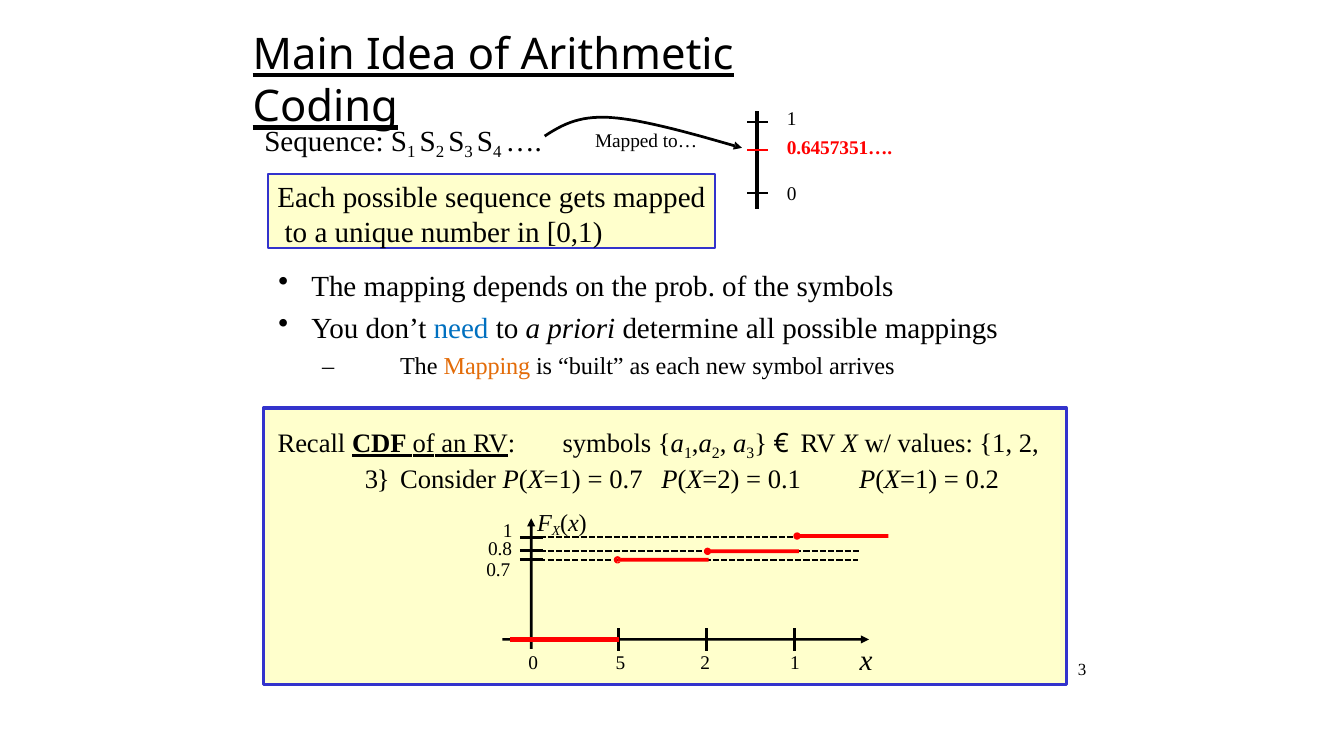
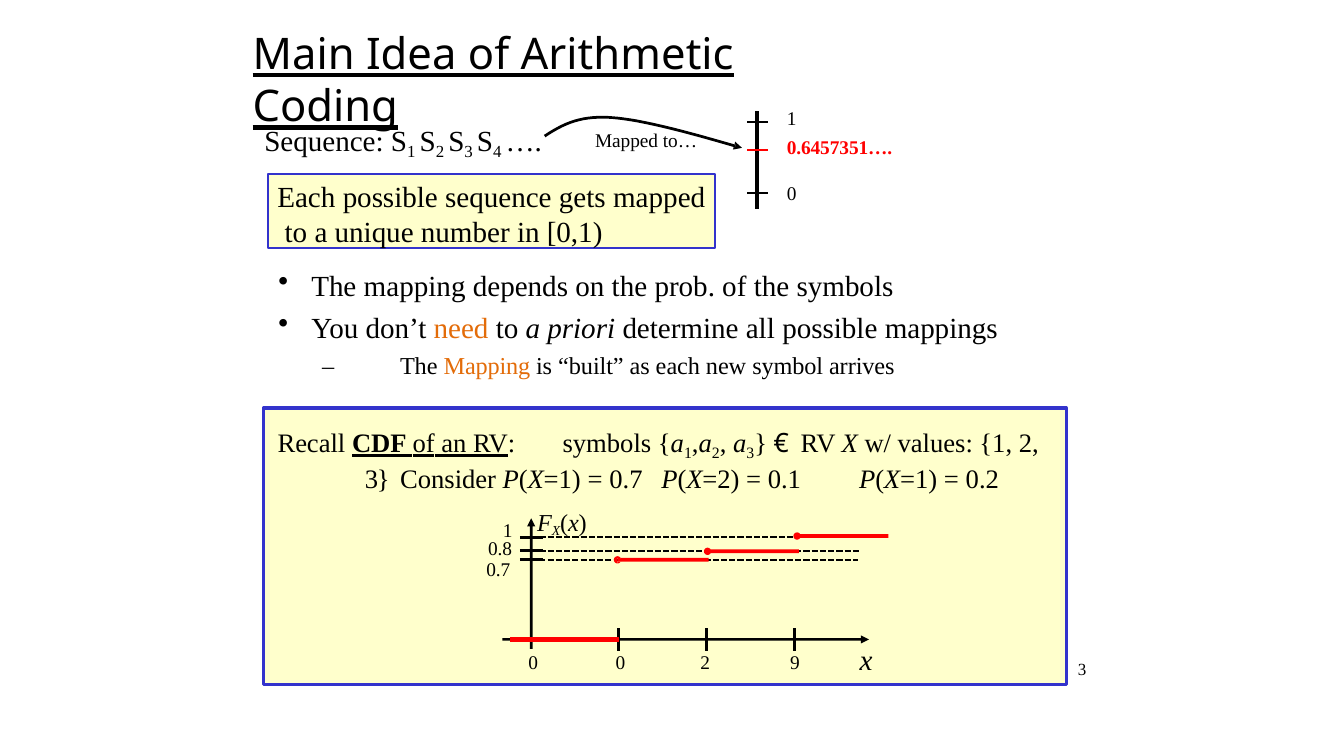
need colour: blue -> orange
0 5: 5 -> 0
2 1: 1 -> 9
